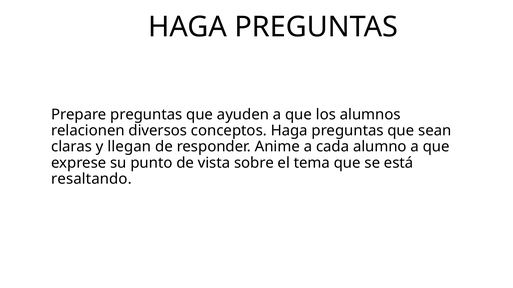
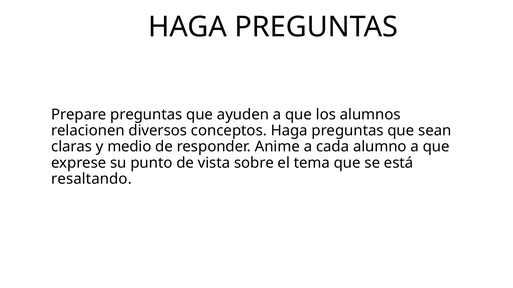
llegan: llegan -> medio
